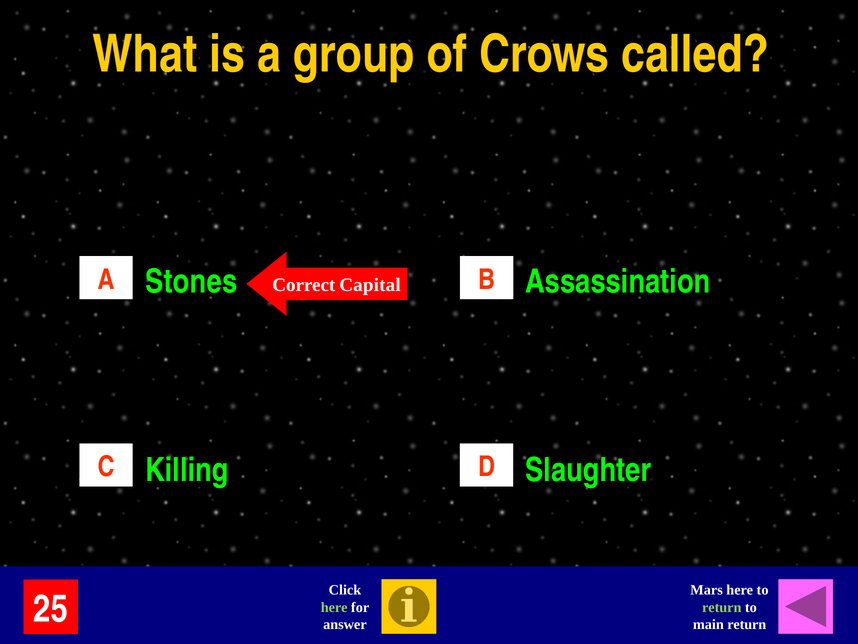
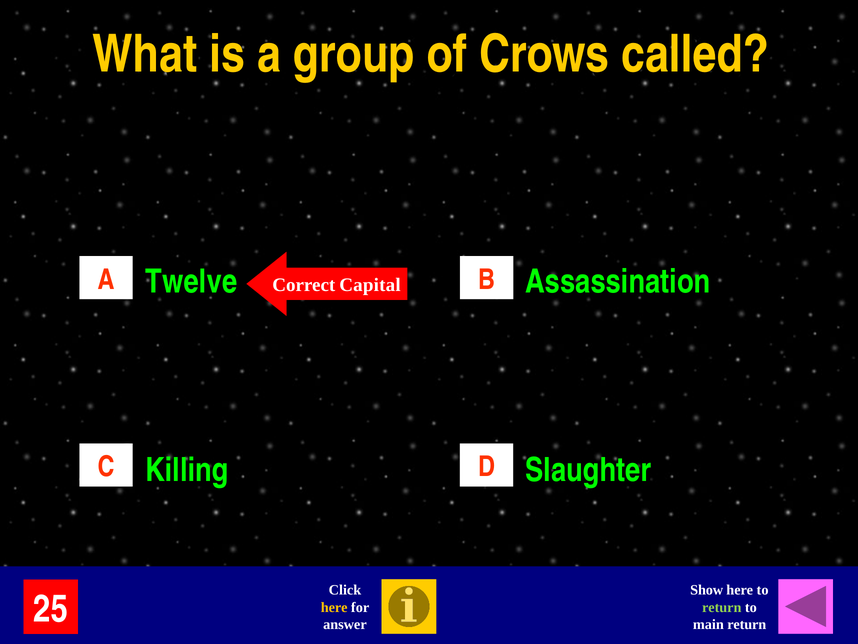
Stones: Stones -> Twelve
Mars: Mars -> Show
here at (334, 607) colour: light green -> yellow
